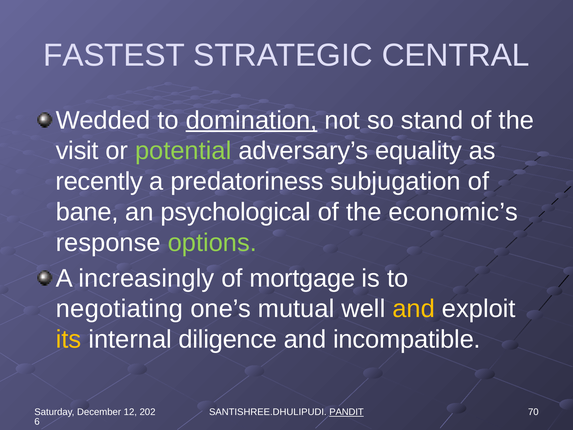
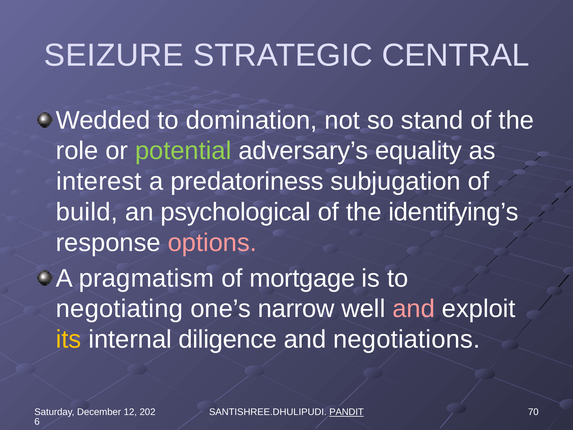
FASTEST: FASTEST -> SEIZURE
domination underline: present -> none
visit: visit -> role
recently: recently -> interest
bane: bane -> build
economic’s: economic’s -> identifying’s
options colour: light green -> pink
increasingly: increasingly -> pragmatism
mutual: mutual -> narrow
and at (414, 309) colour: yellow -> pink
incompatible: incompatible -> negotiations
